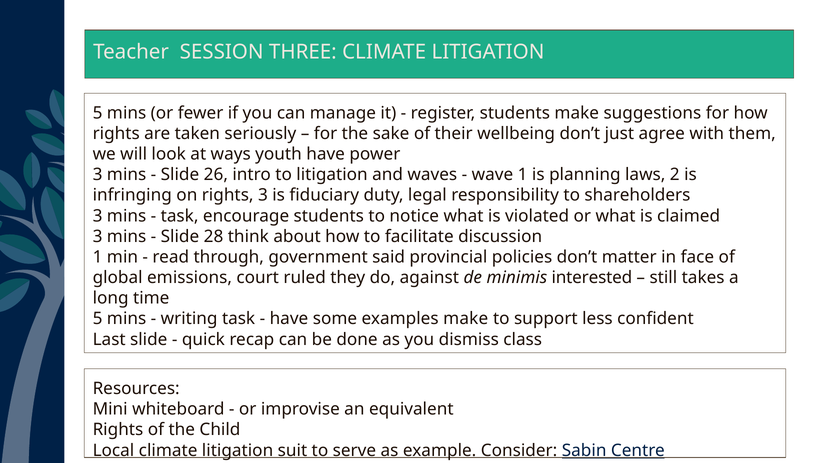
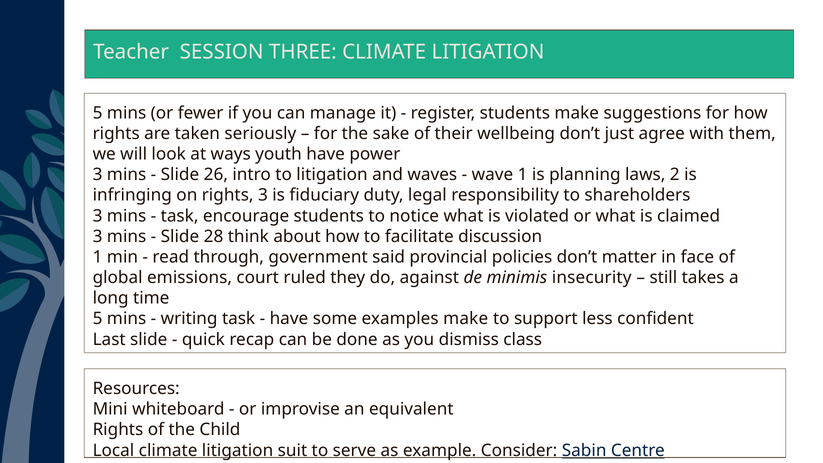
interested: interested -> insecurity
